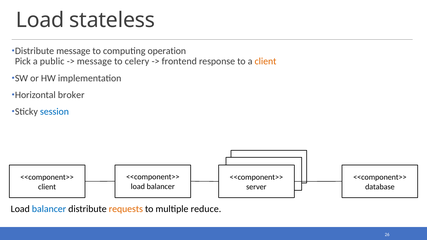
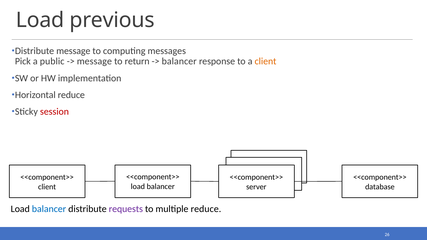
stateless: stateless -> previous
operation: operation -> messages
celery: celery -> return
frontend at (179, 61): frontend -> balancer
Horizontal broker: broker -> reduce
session colour: blue -> red
requests colour: orange -> purple
